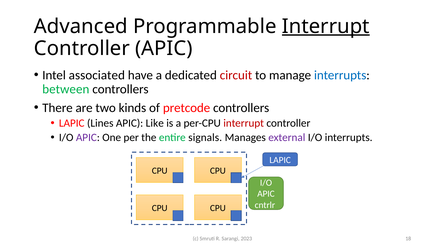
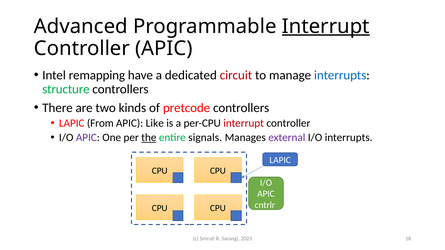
associated: associated -> remapping
between: between -> structure
Lines: Lines -> From
the underline: none -> present
